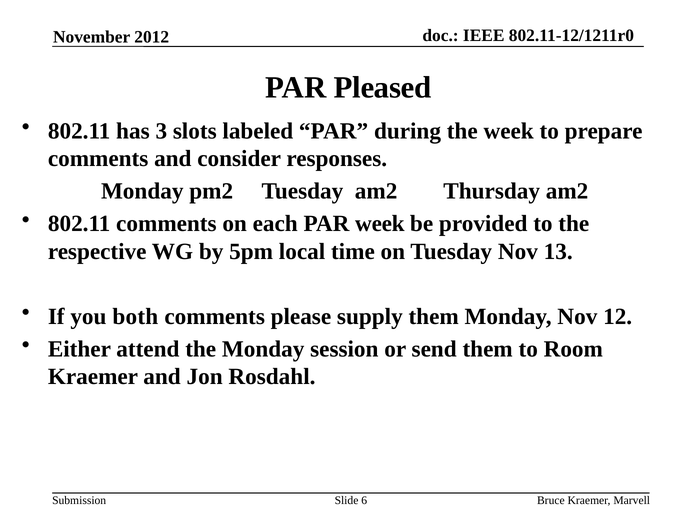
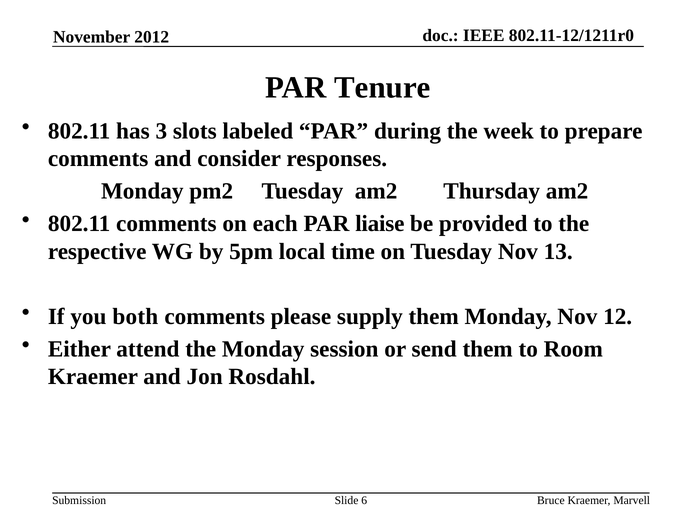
Pleased: Pleased -> Tenure
PAR week: week -> liaise
